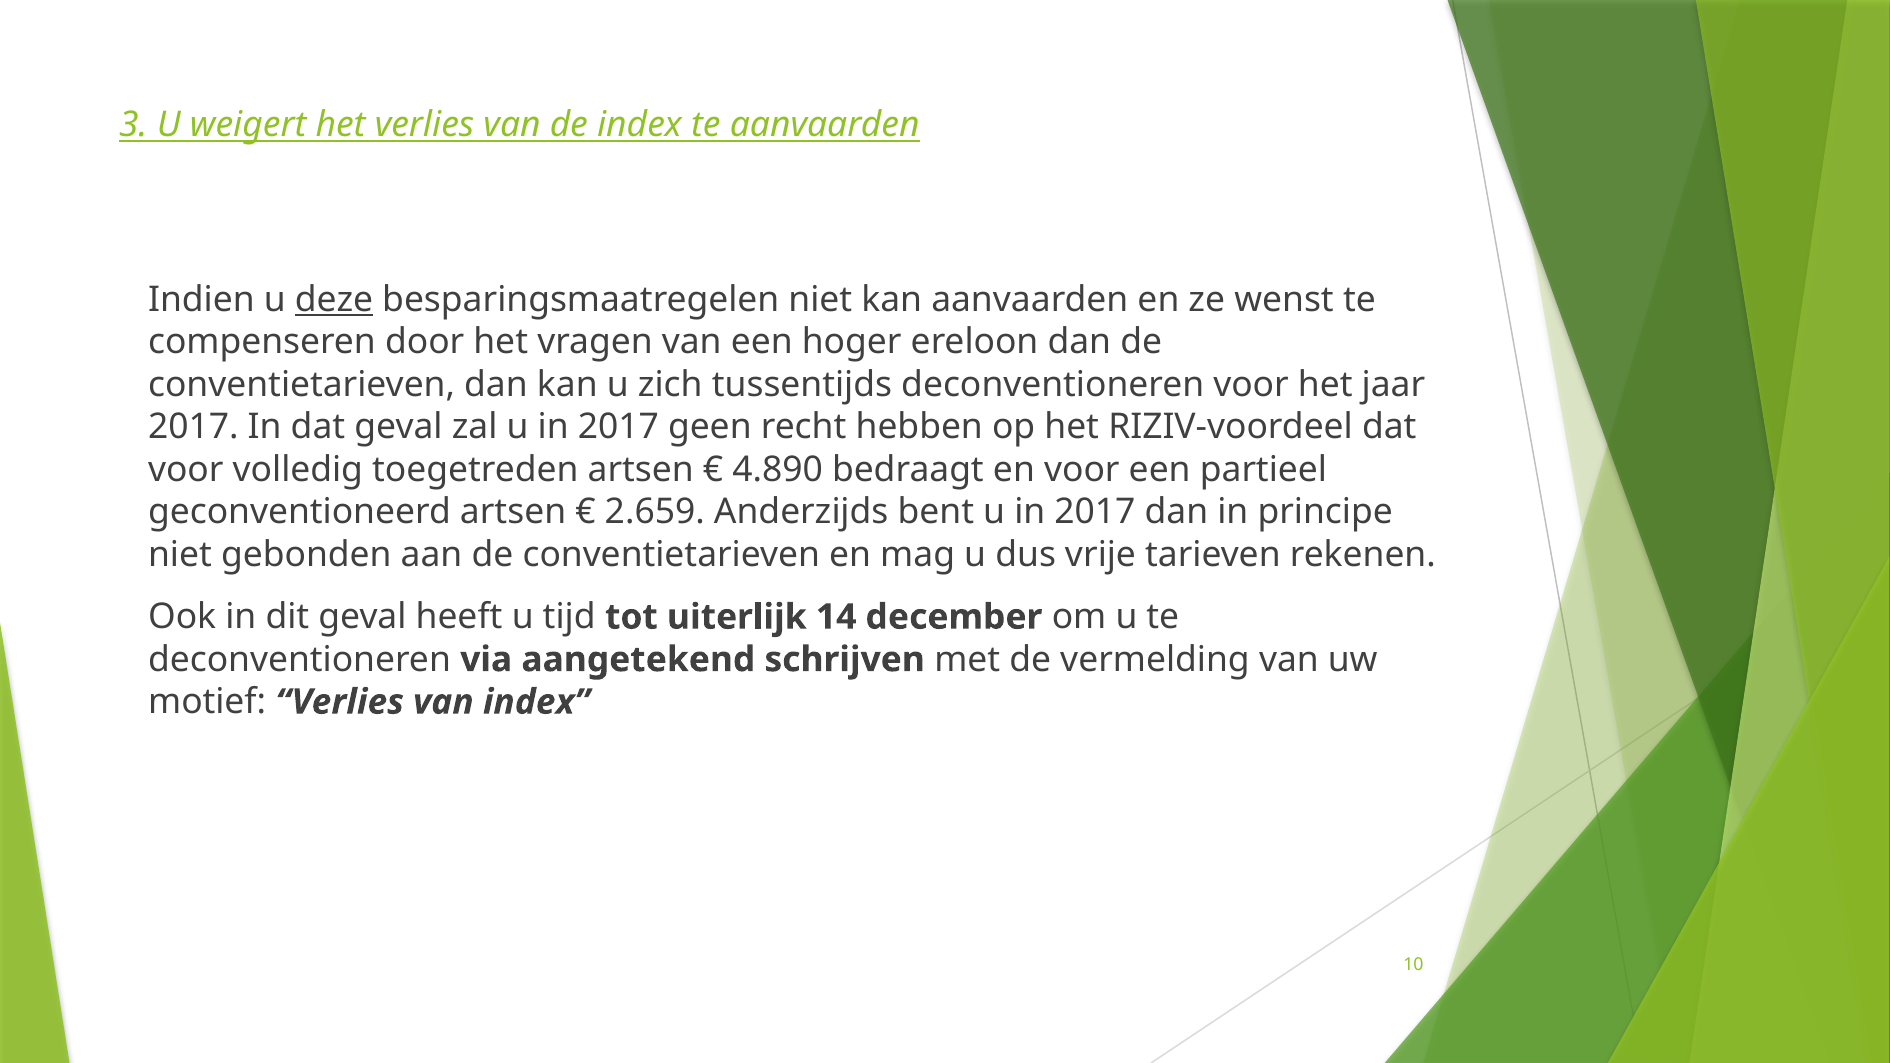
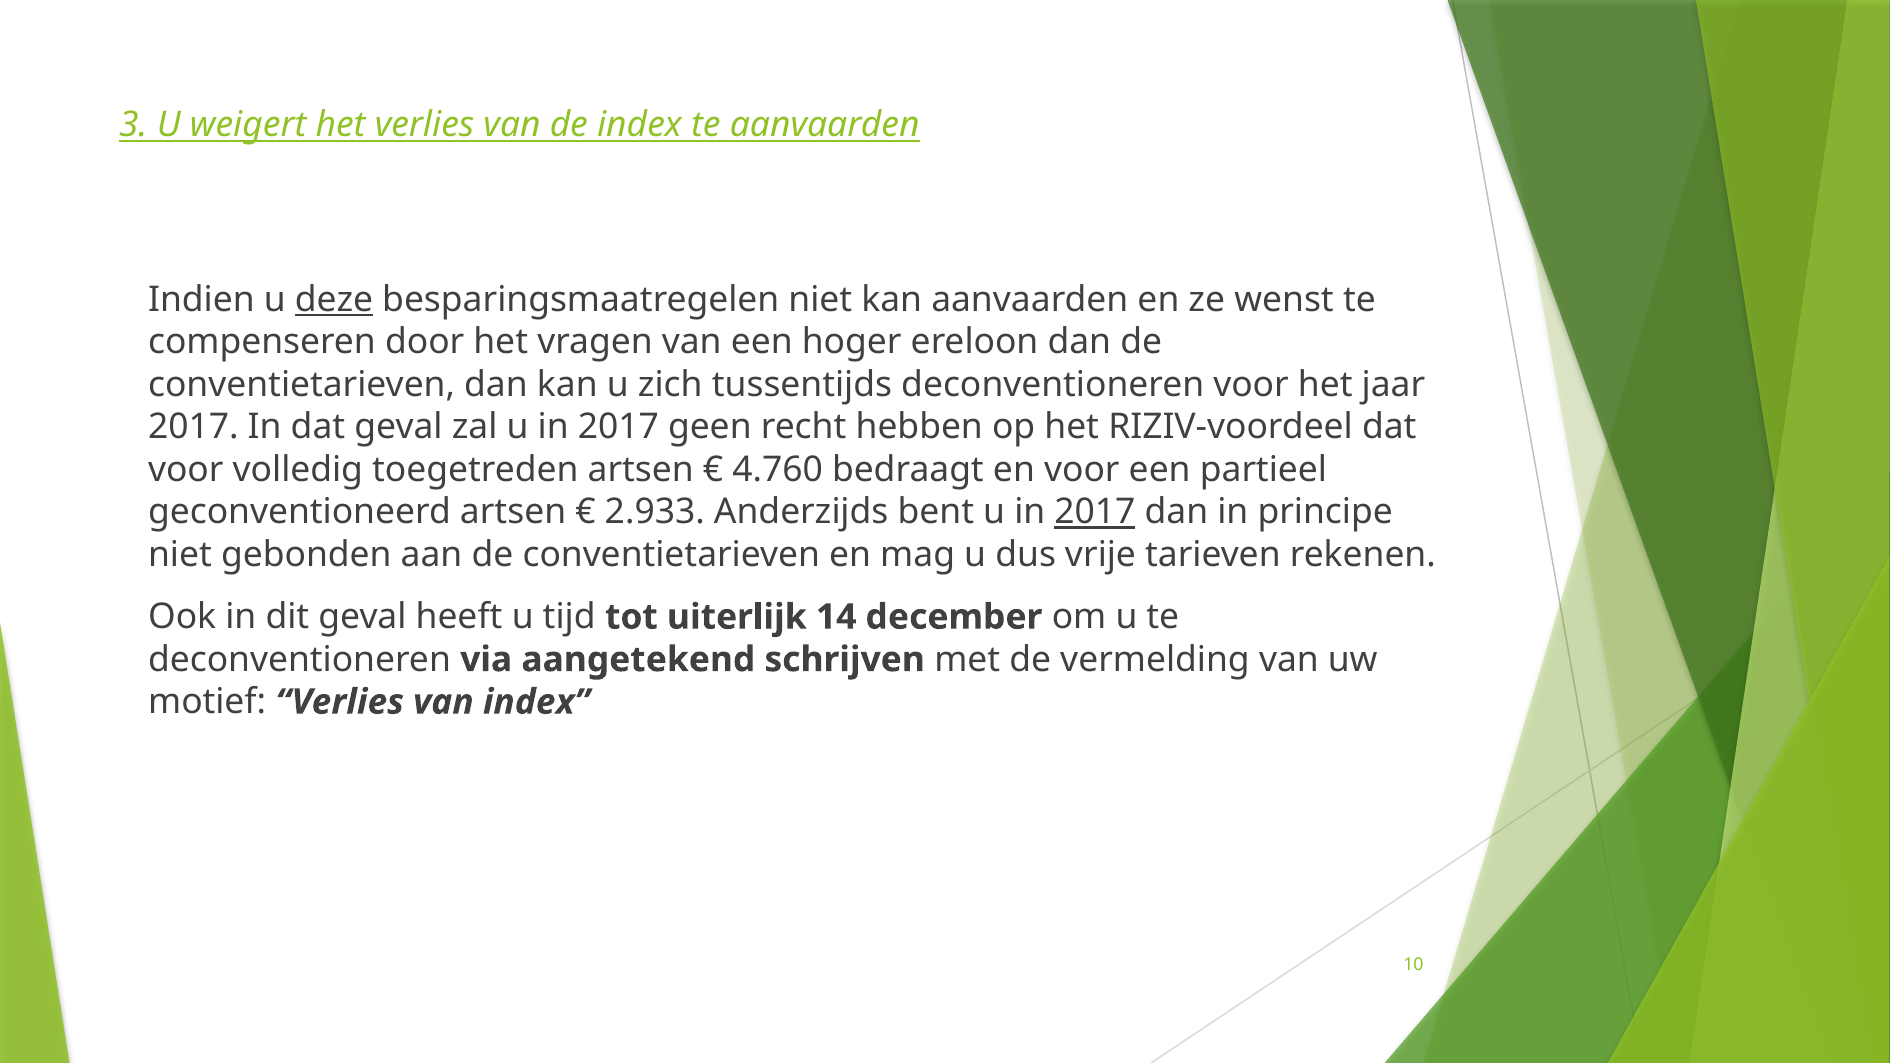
4.890: 4.890 -> 4.760
2.659: 2.659 -> 2.933
2017 at (1095, 512) underline: none -> present
